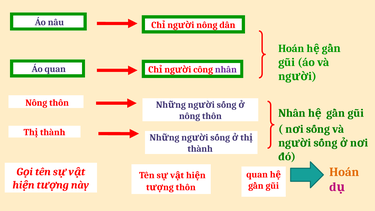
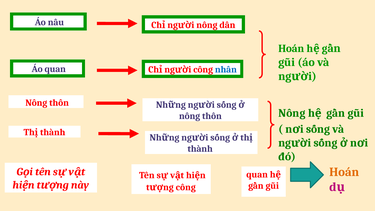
nhân at (226, 70) colour: purple -> blue
Nhân at (292, 113): Nhân -> Nông
thôn at (186, 187): thôn -> công
